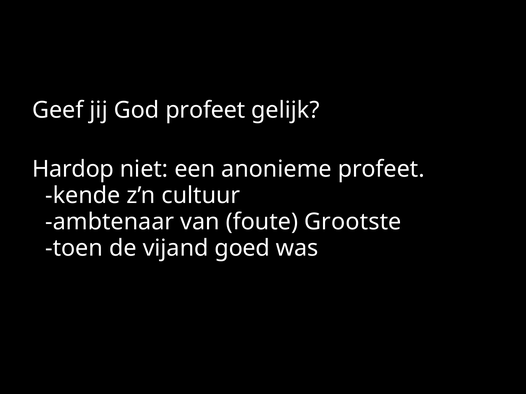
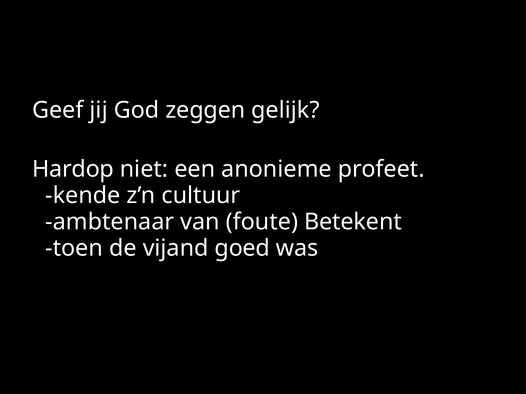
God profeet: profeet -> zeggen
Grootste: Grootste -> Betekent
